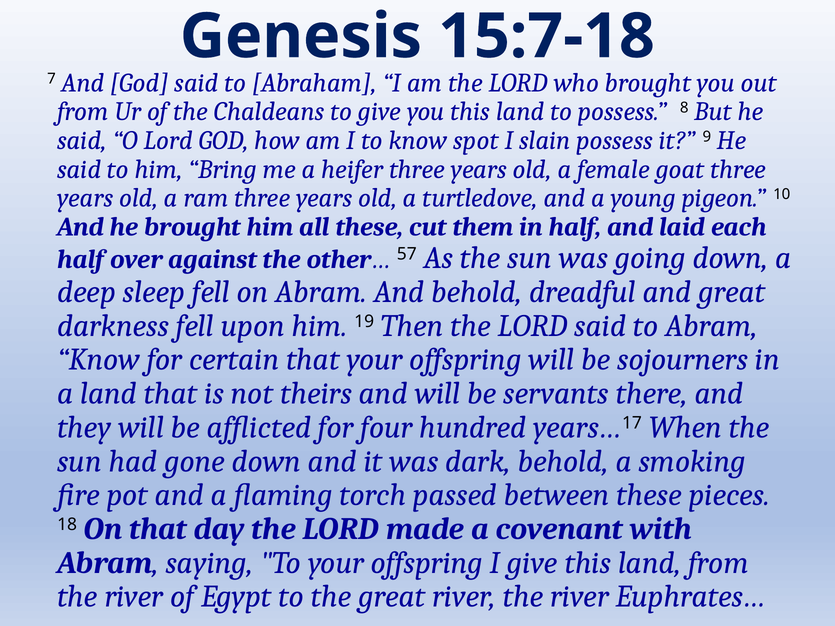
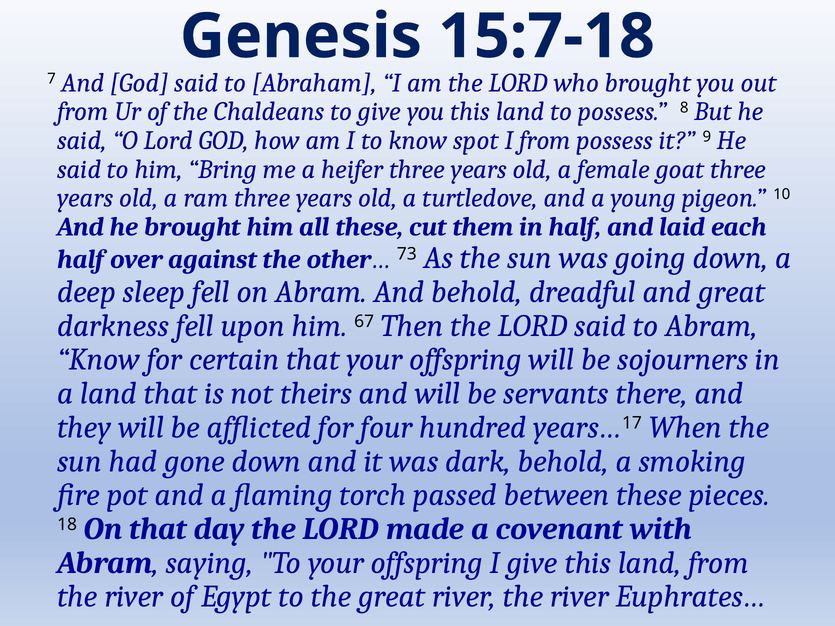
I slain: slain -> from
57: 57 -> 73
19: 19 -> 67
